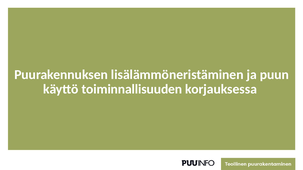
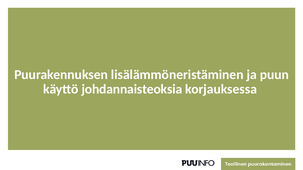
toiminnallisuuden: toiminnallisuuden -> johdannaisteoksia
